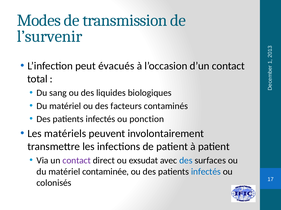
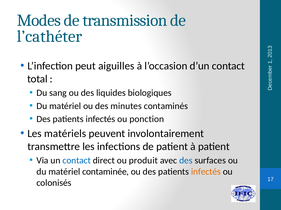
l’survenir: l’survenir -> l’cathéter
évacués: évacués -> aiguilles
facteurs: facteurs -> minutes
contact at (77, 161) colour: purple -> blue
exsudat: exsudat -> produit
infectés at (206, 172) colour: blue -> orange
